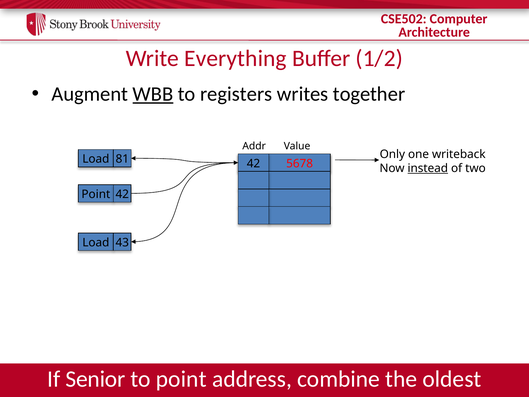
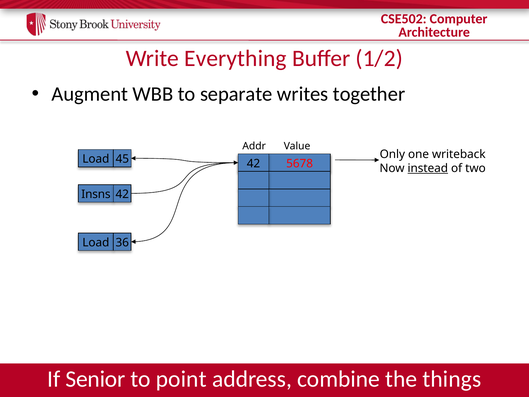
WBB underline: present -> none
registers: registers -> separate
81: 81 -> 45
Point at (96, 194): Point -> Insns
43: 43 -> 36
oldest: oldest -> things
